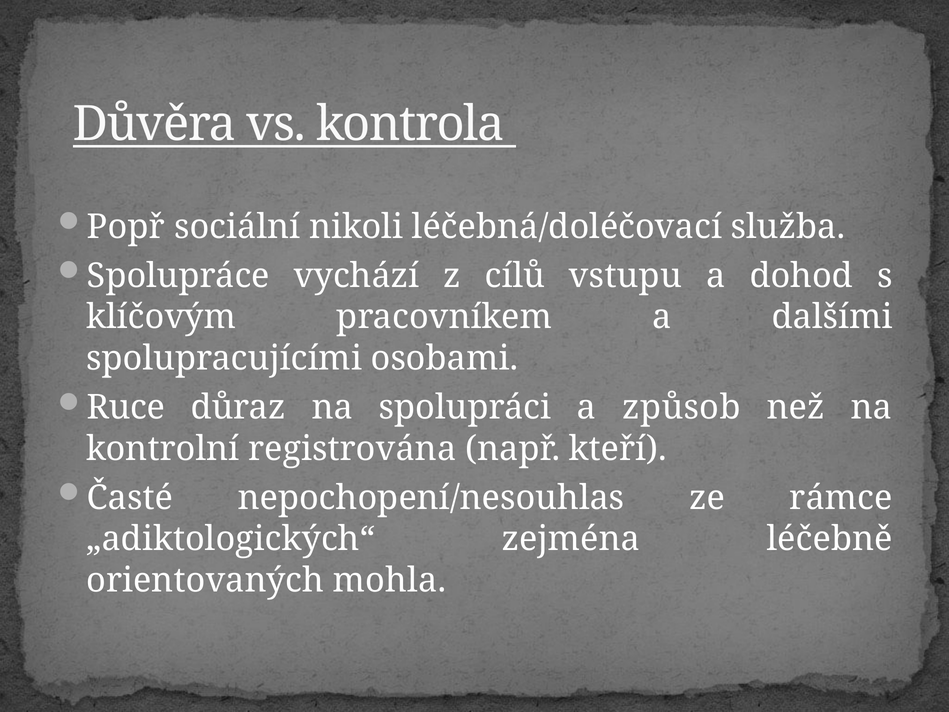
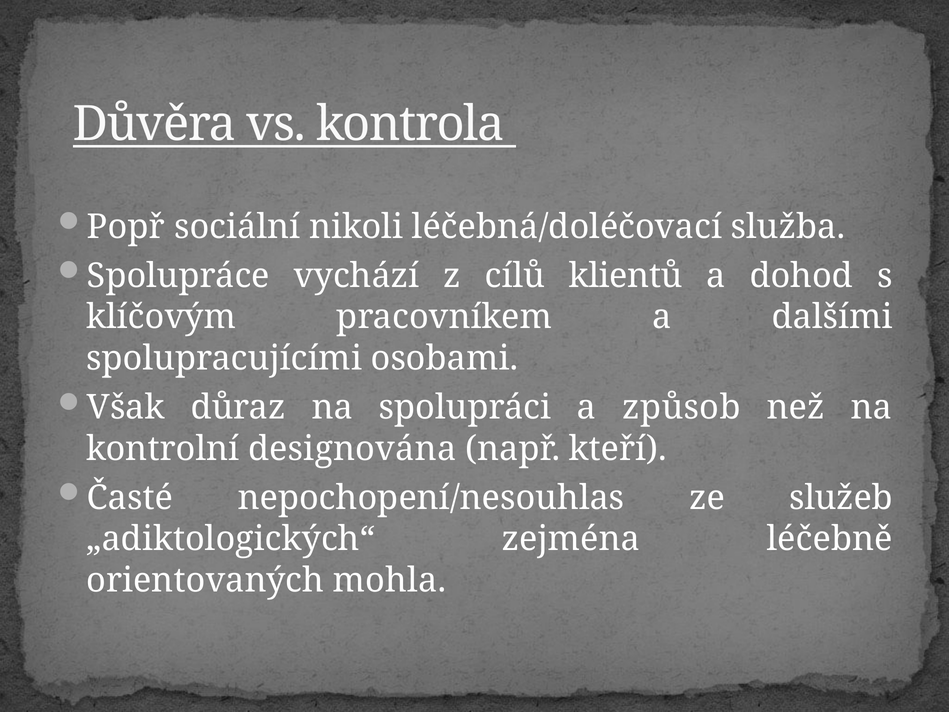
vstupu: vstupu -> klientů
Ruce: Ruce -> Však
registrována: registrována -> designována
rámce: rámce -> služeb
